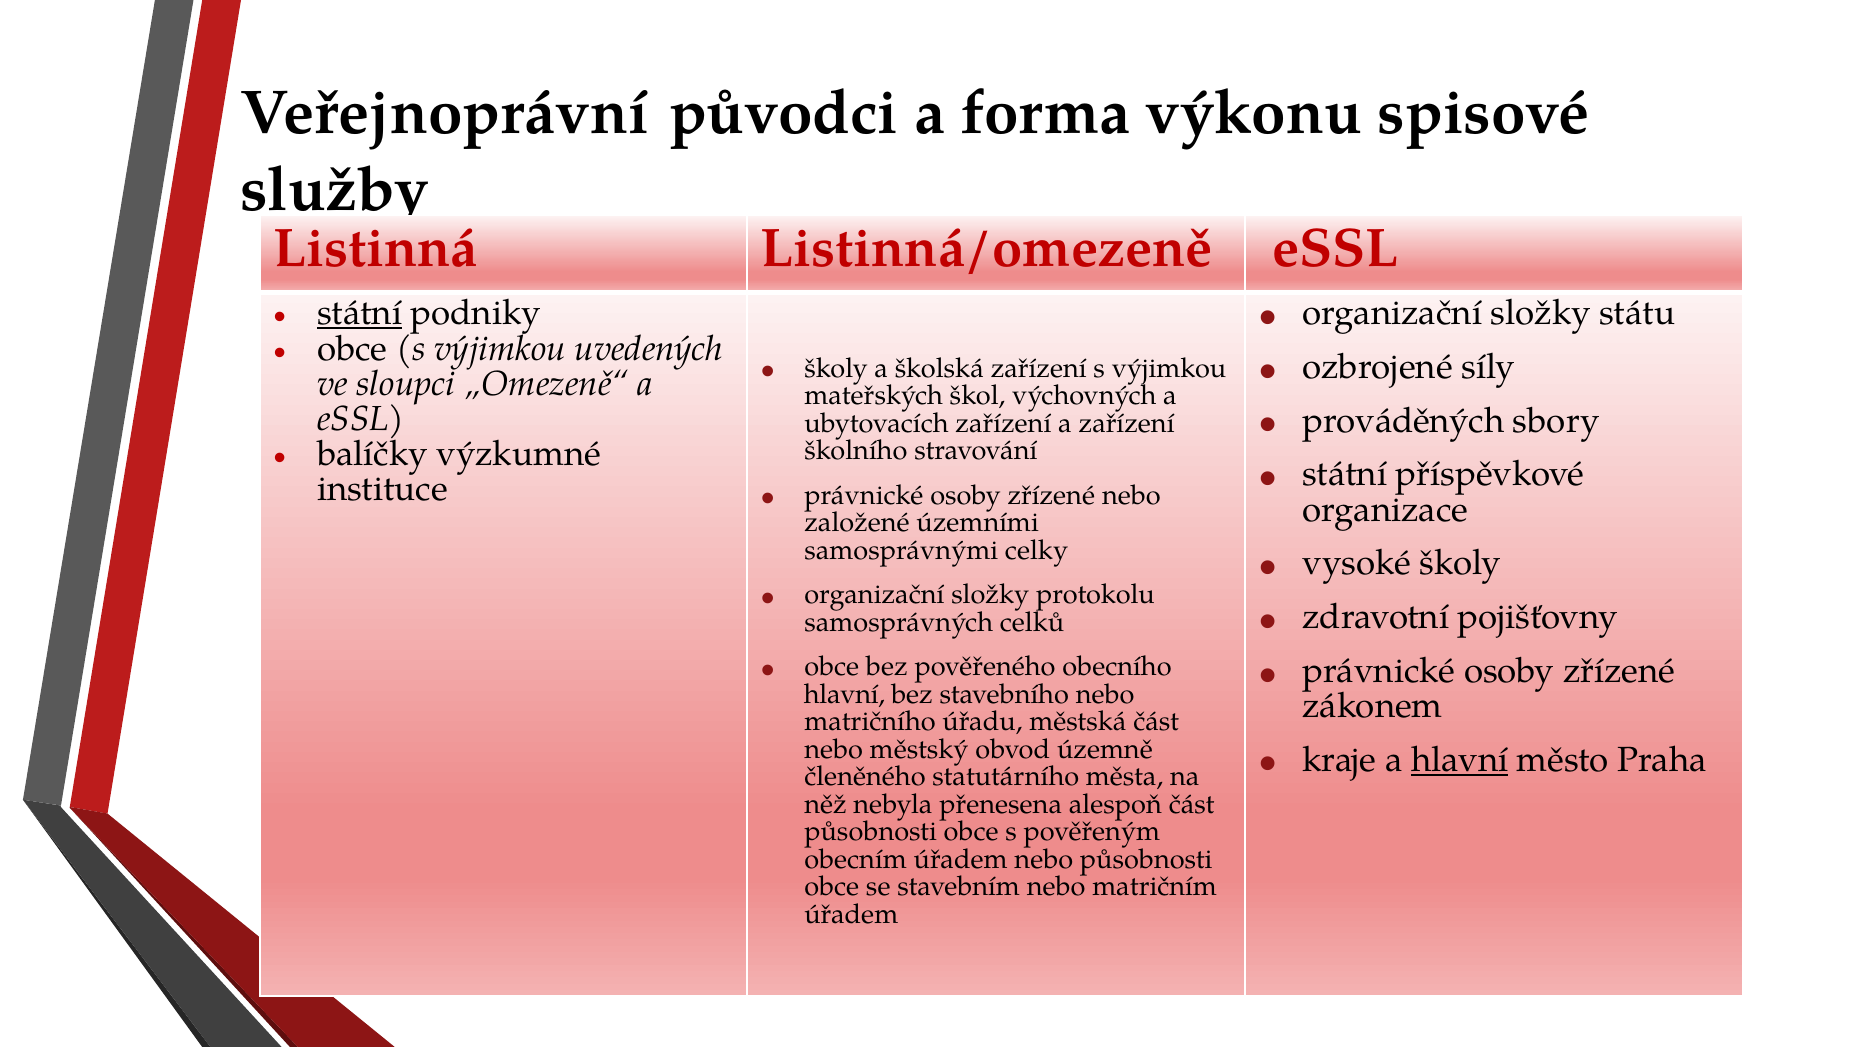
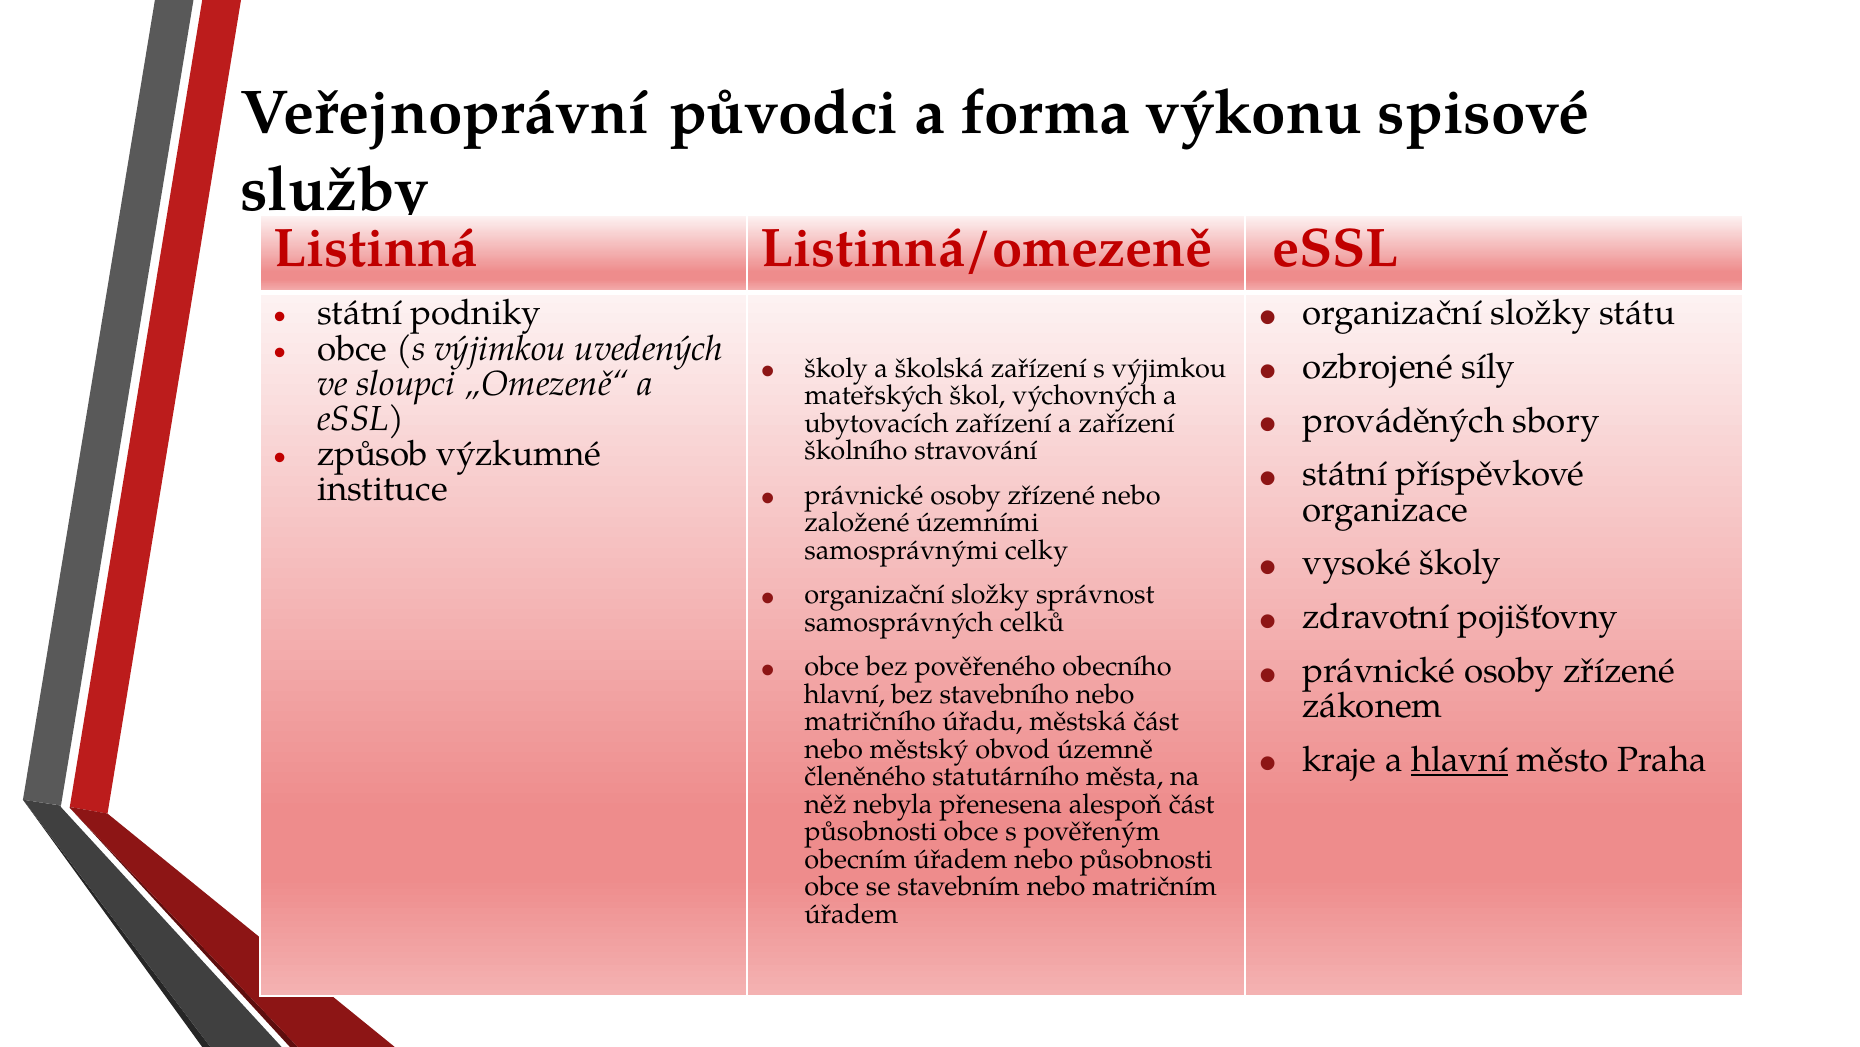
státní at (360, 313) underline: present -> none
balíčky: balíčky -> způsob
protokolu: protokolu -> správnost
